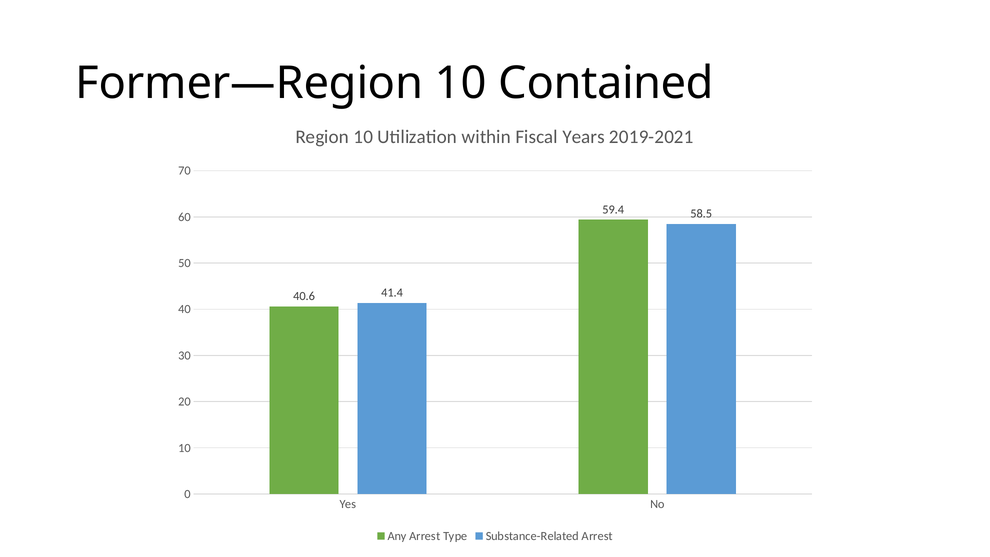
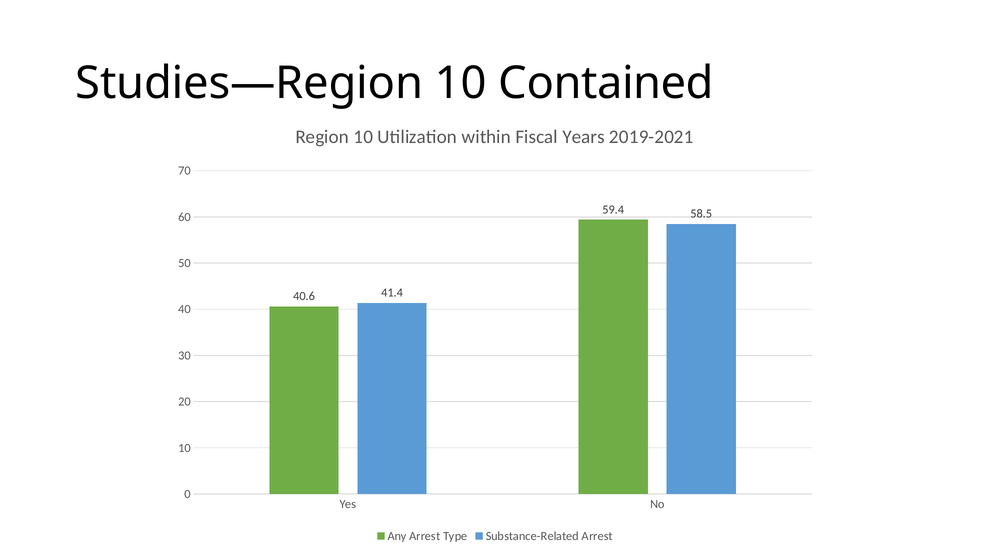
Former—Region: Former—Region -> Studies—Region
